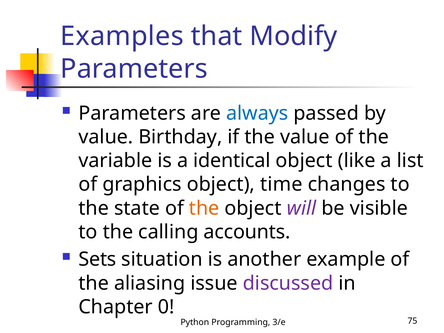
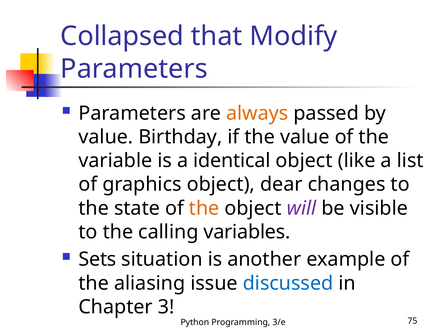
Examples: Examples -> Collapsed
always colour: blue -> orange
time: time -> dear
accounts: accounts -> variables
discussed colour: purple -> blue
0: 0 -> 3
